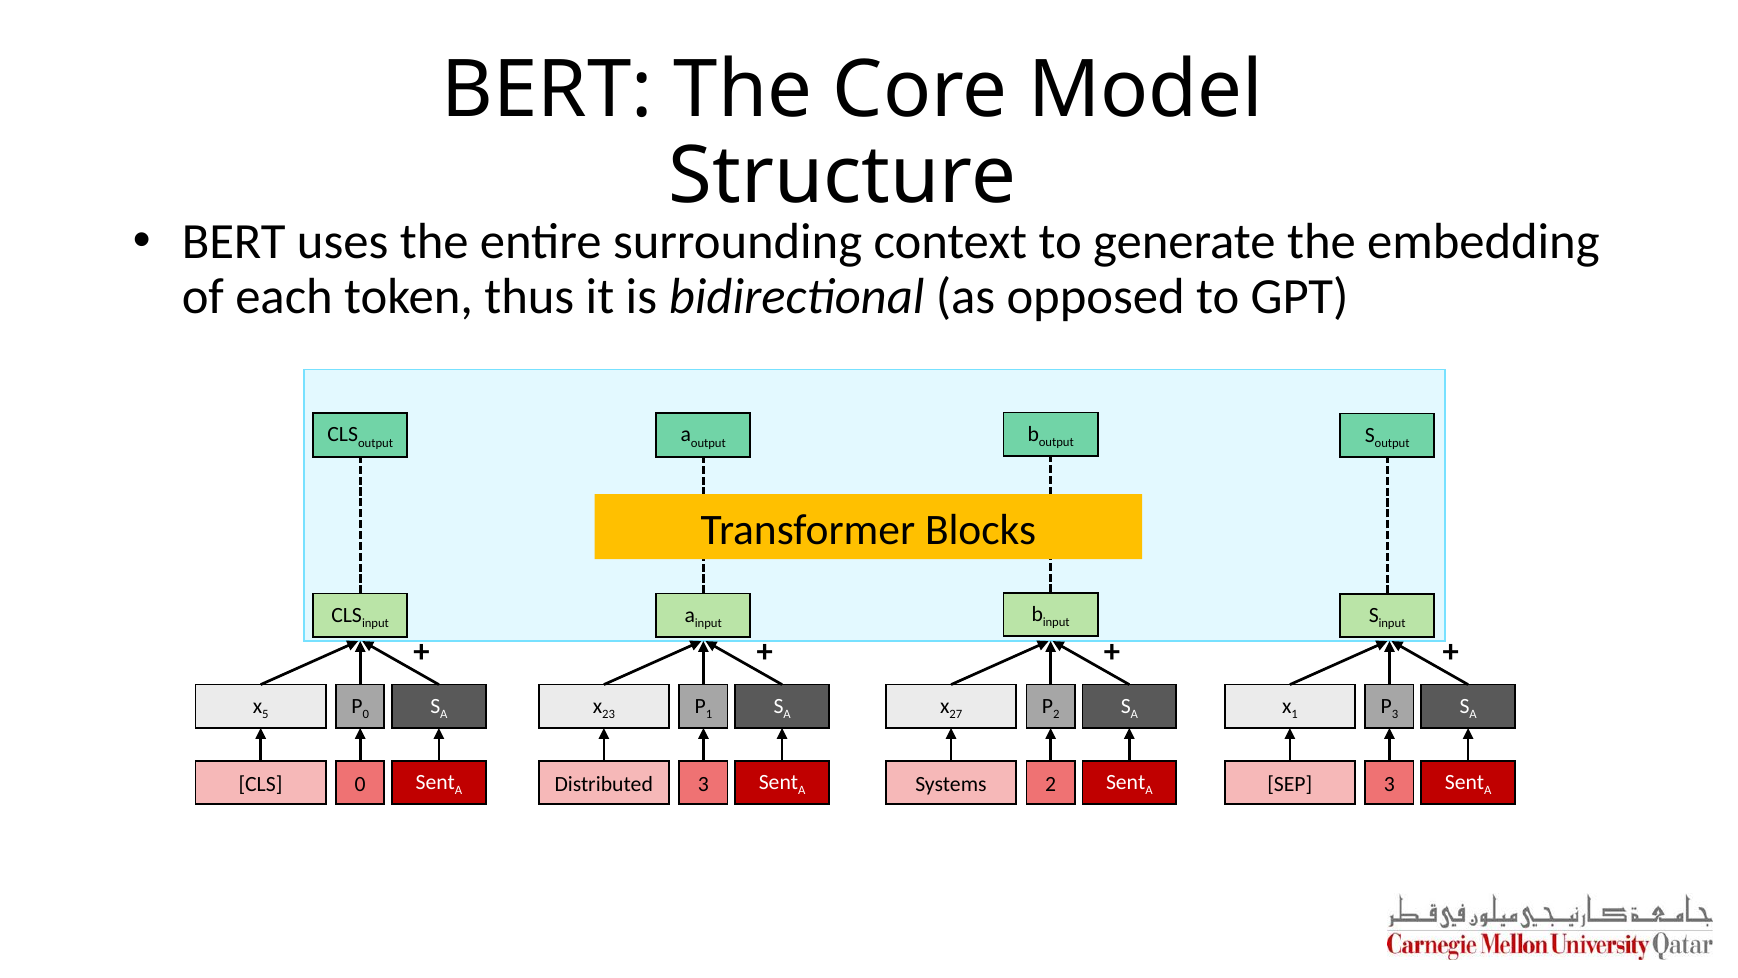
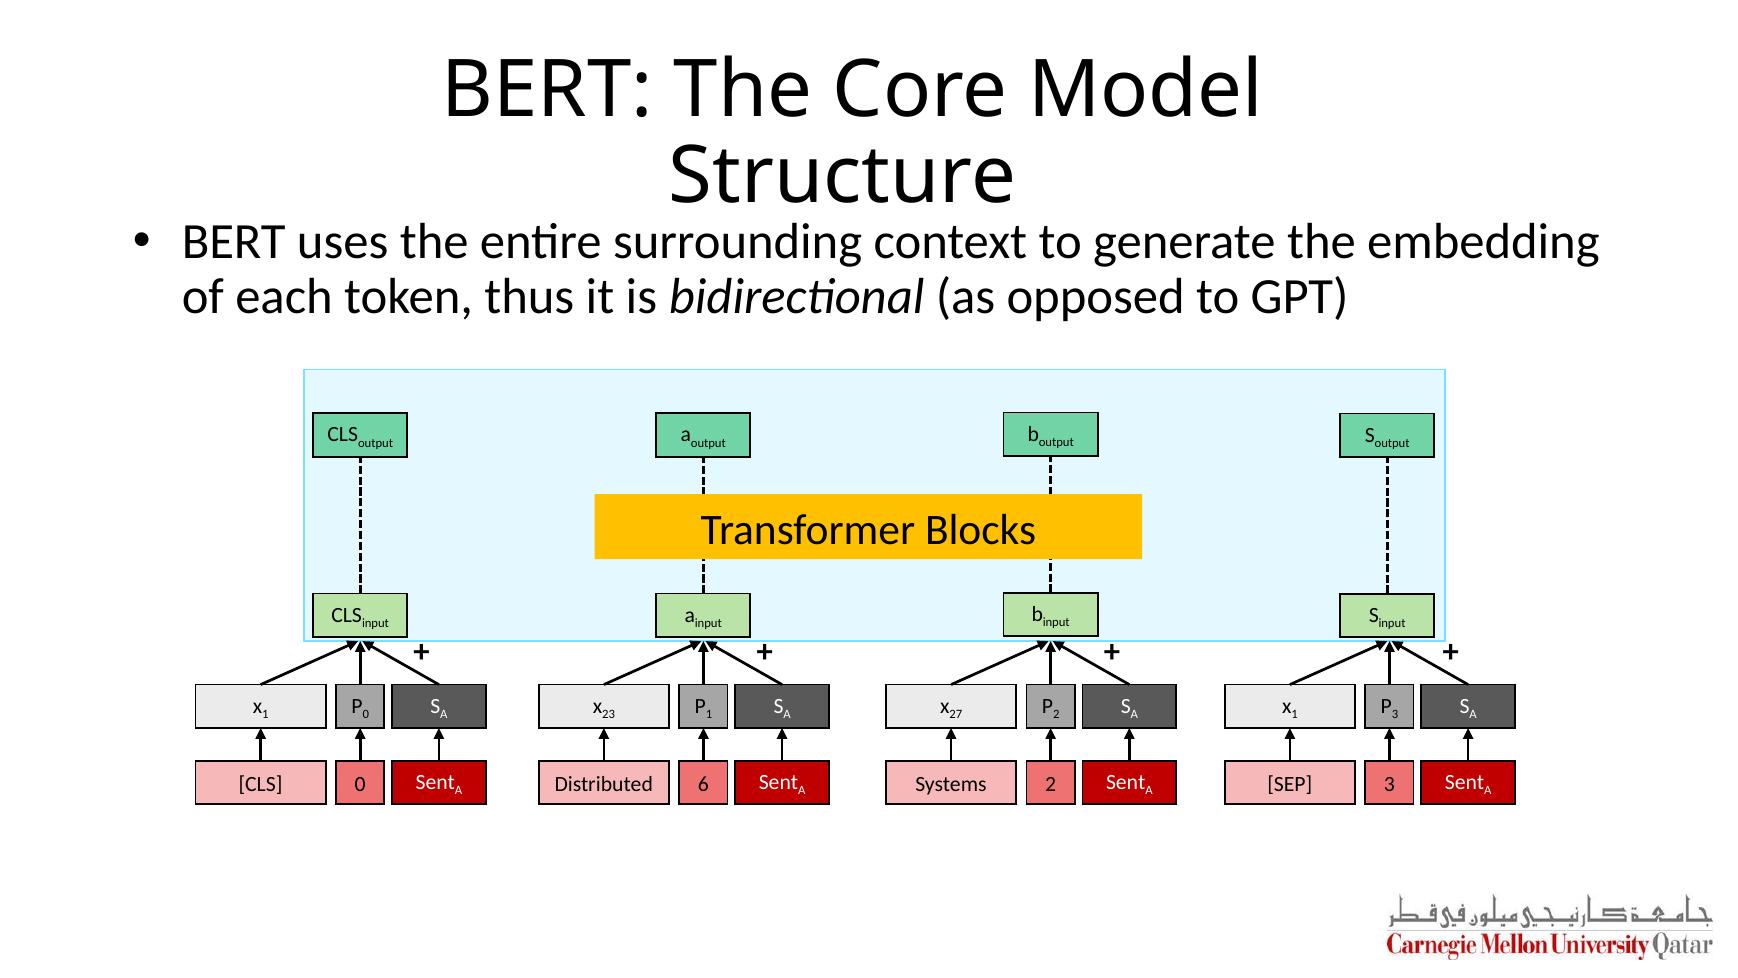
5 at (265, 714): 5 -> 1
Distributed 3: 3 -> 6
